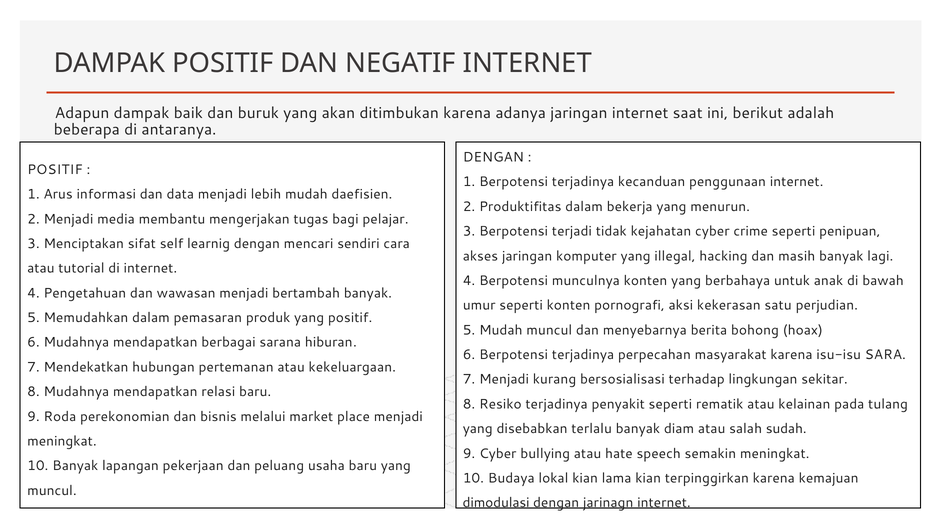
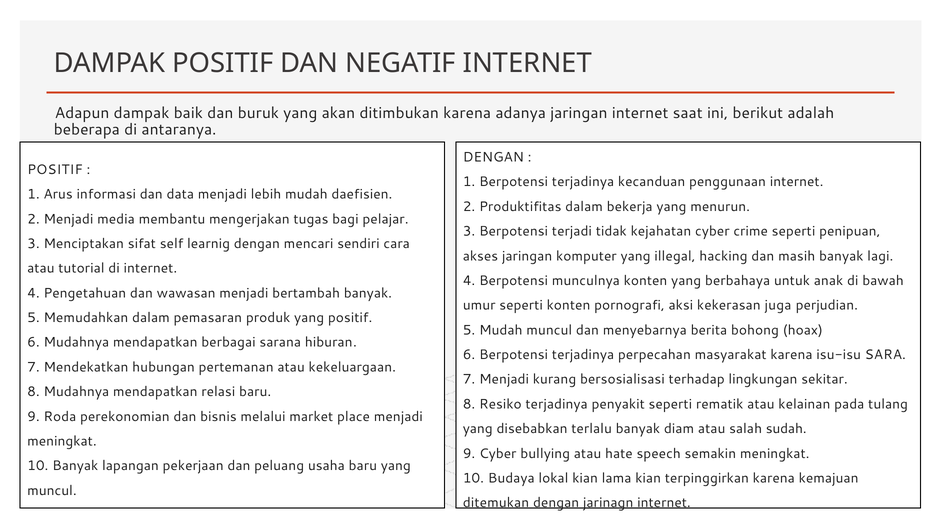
satu: satu -> juga
dimodulasi: dimodulasi -> ditemukan
